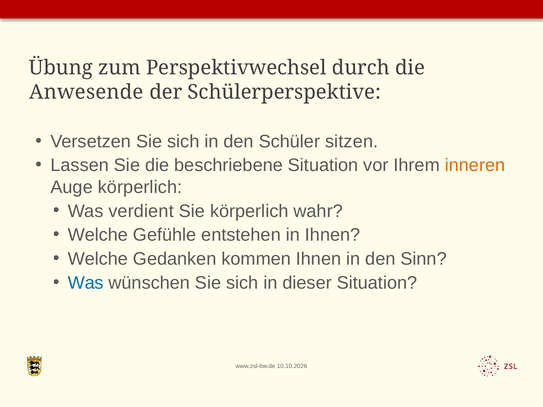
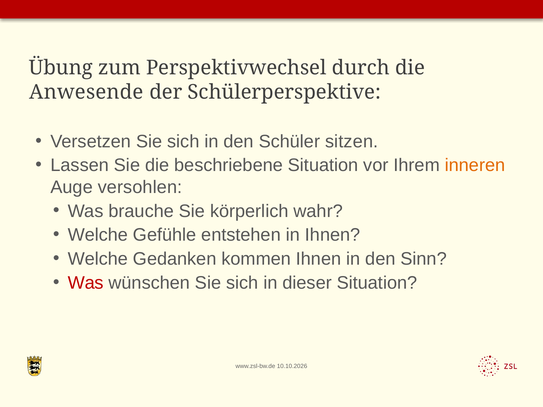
Auge körperlich: körperlich -> versohlen
verdient: verdient -> brauche
Was at (86, 283) colour: blue -> red
